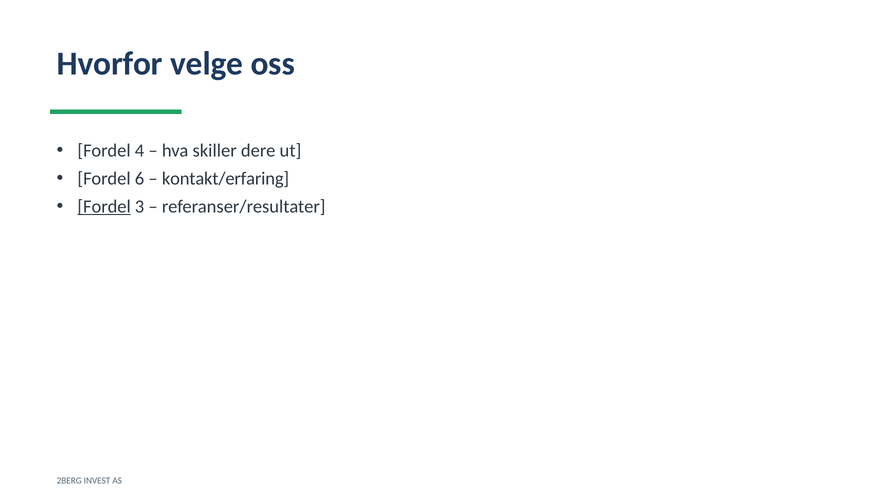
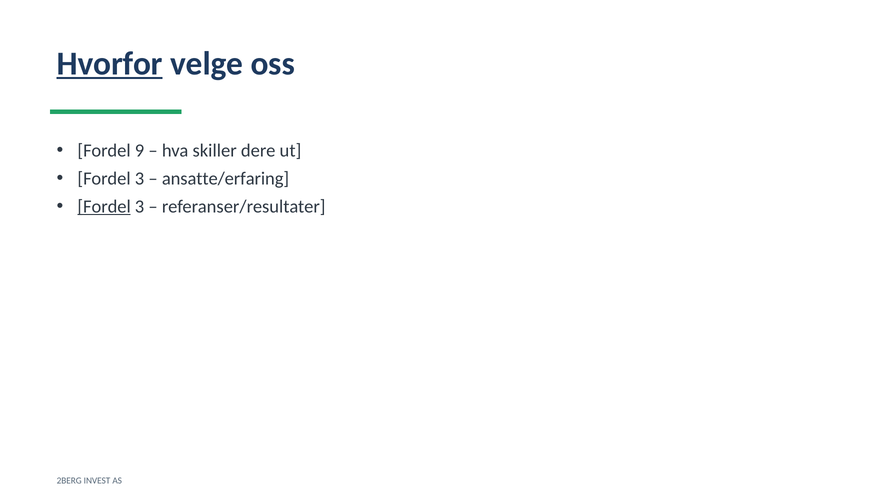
Hvorfor underline: none -> present
4: 4 -> 9
6 at (140, 179): 6 -> 3
kontakt/erfaring: kontakt/erfaring -> ansatte/erfaring
